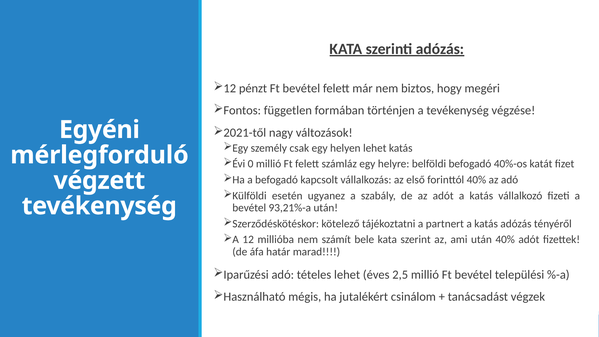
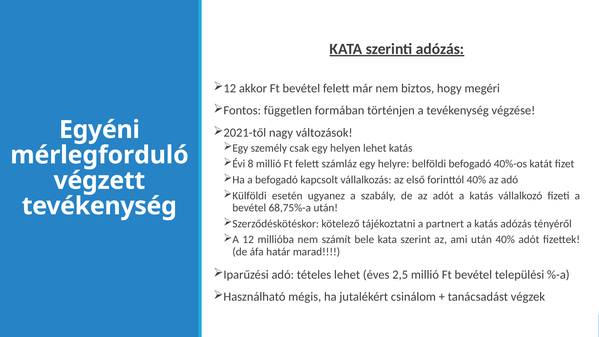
pénzt: pénzt -> akkor
0: 0 -> 8
93,21%-a: 93,21%-a -> 68,75%-a
